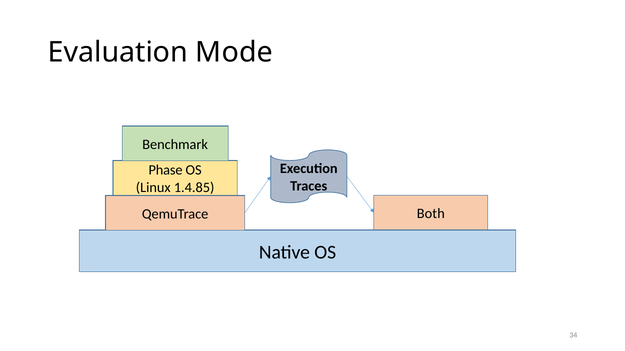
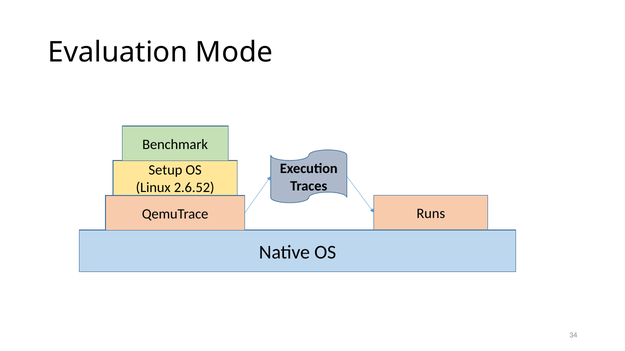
Phase: Phase -> Setup
1.4.85: 1.4.85 -> 2.6.52
Both: Both -> Runs
